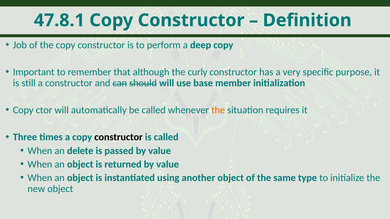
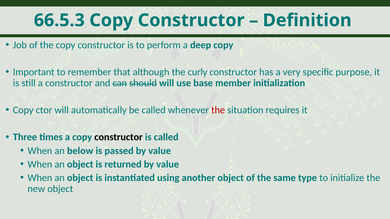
47.8.1: 47.8.1 -> 66.5.3
the at (218, 110) colour: orange -> red
delete: delete -> below
